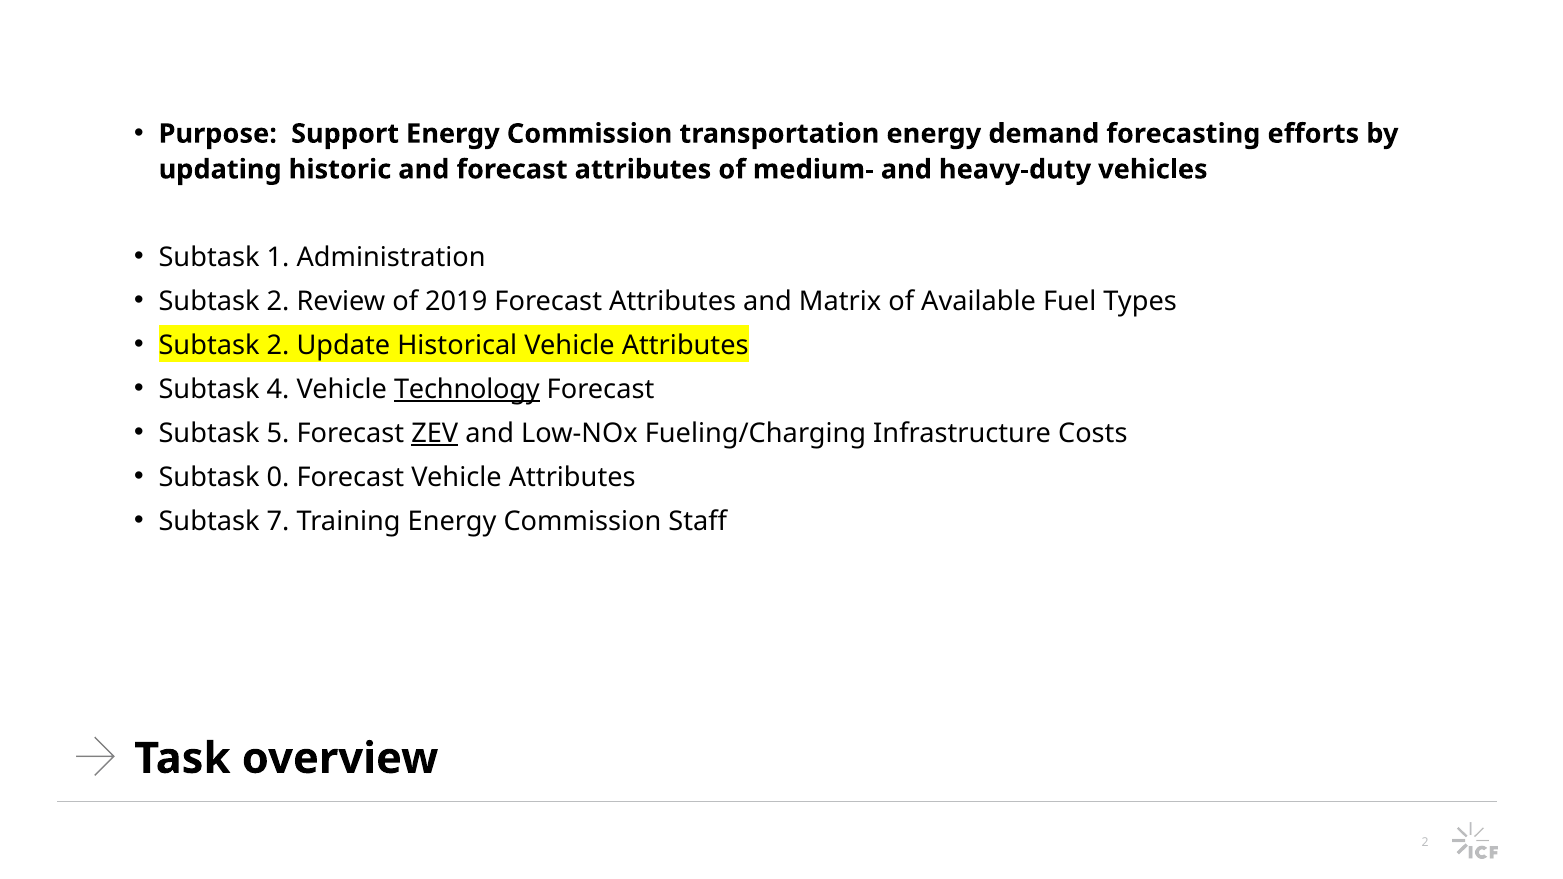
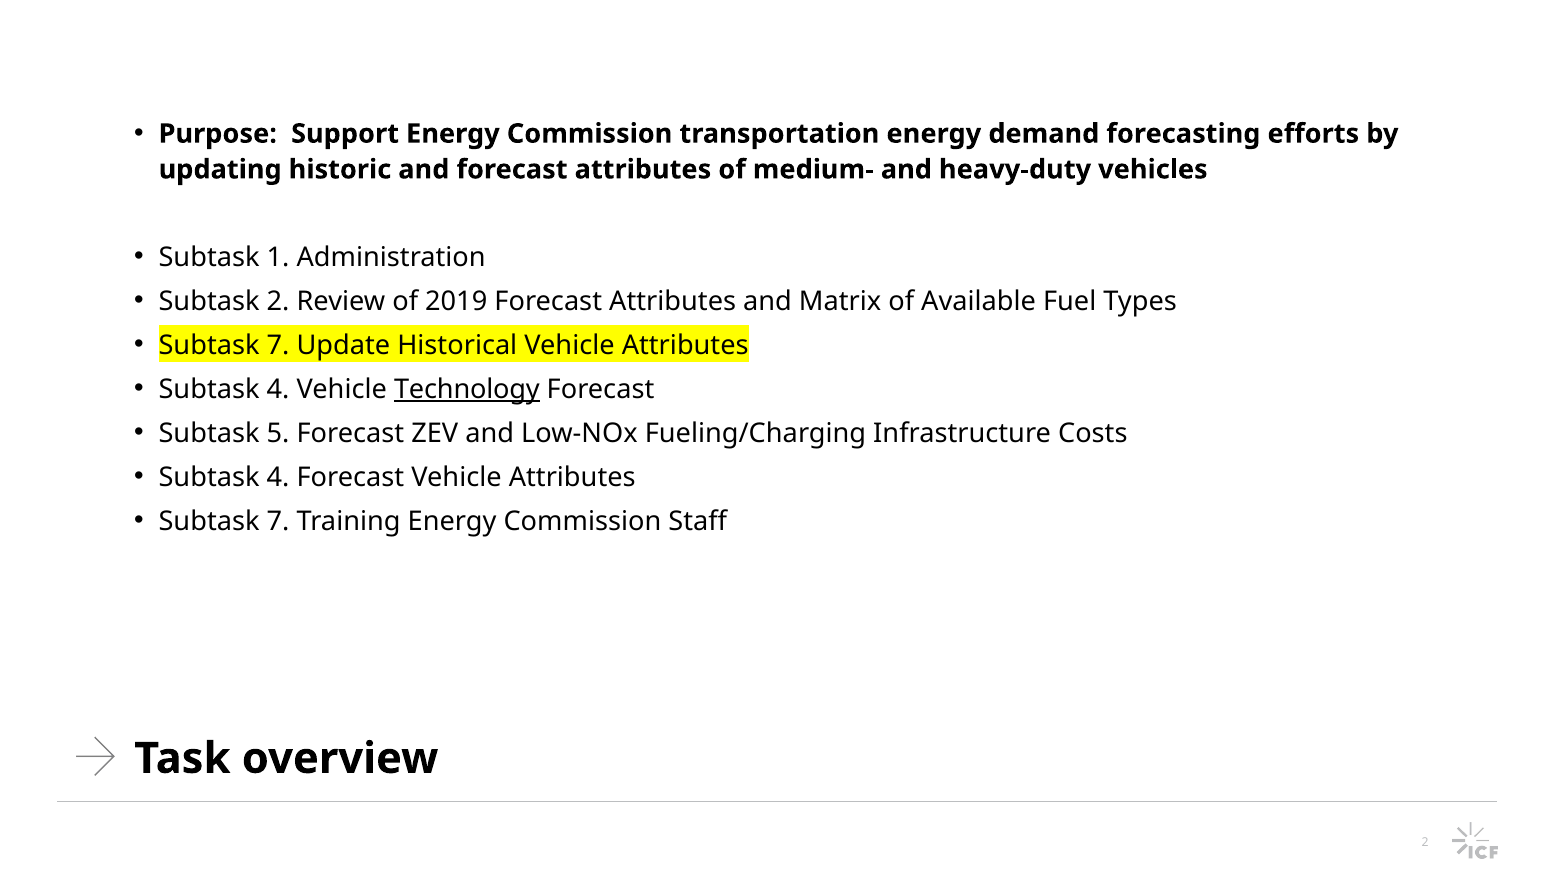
2 at (278, 345): 2 -> 7
ZEV underline: present -> none
0 at (278, 477): 0 -> 4
